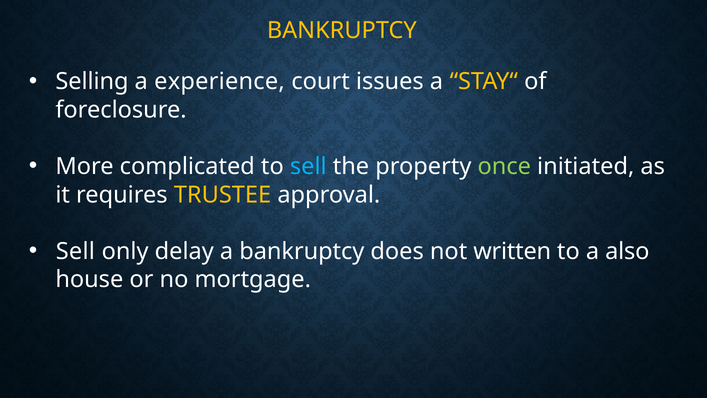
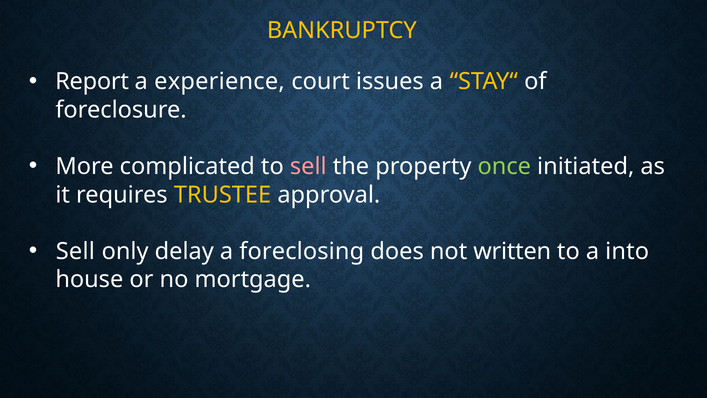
Selling: Selling -> Report
sell at (308, 166) colour: light blue -> pink
a bankruptcy: bankruptcy -> foreclosing
also: also -> into
